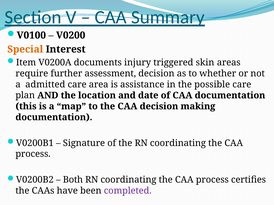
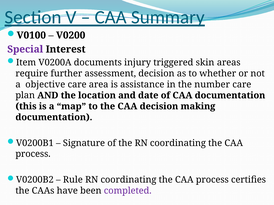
Special colour: orange -> purple
admitted: admitted -> objective
possible: possible -> number
Both: Both -> Rule
